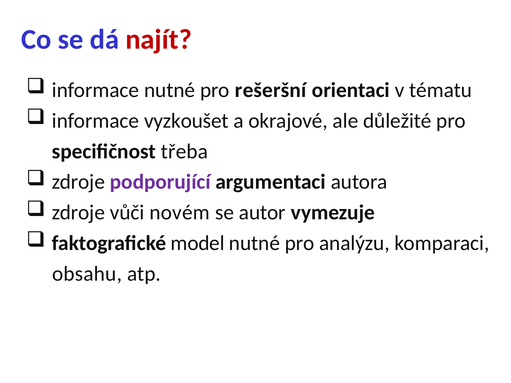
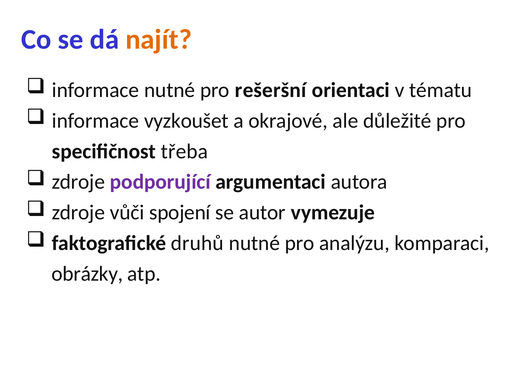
najít colour: red -> orange
novém: novém -> spojení
model: model -> druhů
obsahu: obsahu -> obrázky
